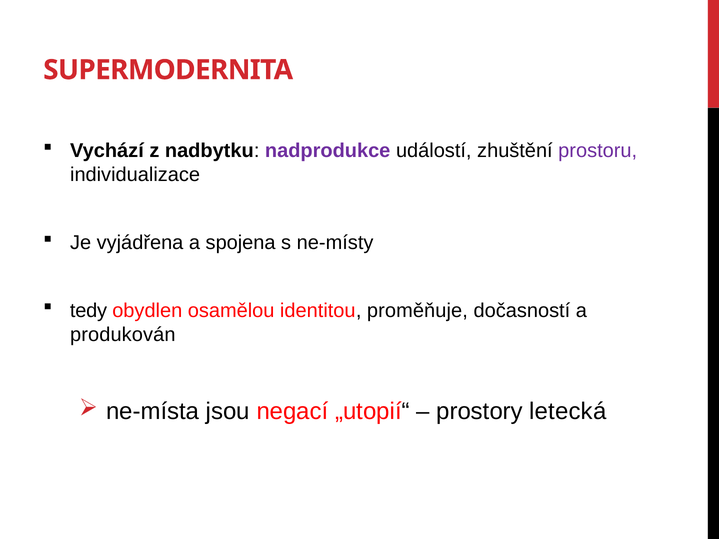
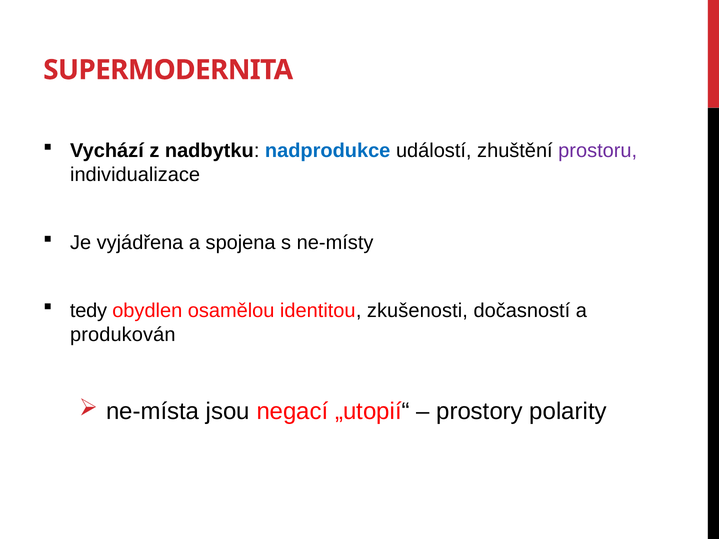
nadprodukce colour: purple -> blue
proměňuje: proměňuje -> zkušenosti
letecká: letecká -> polarity
